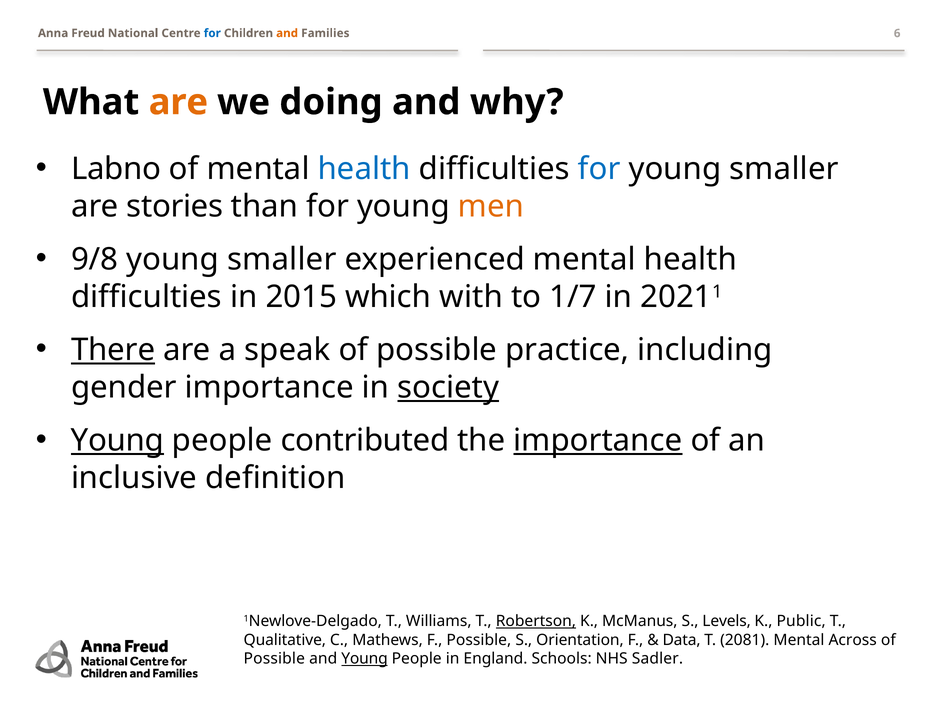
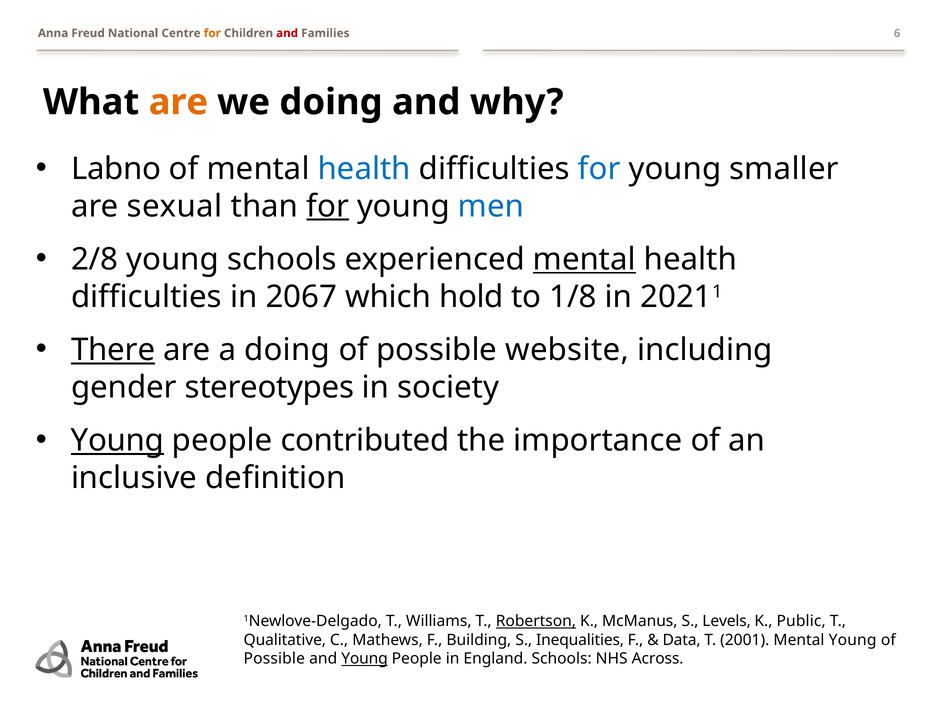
for at (212, 33) colour: blue -> orange
and at (287, 33) colour: orange -> red
stories: stories -> sexual
for at (328, 206) underline: none -> present
men colour: orange -> blue
9/8: 9/8 -> 2/8
smaller at (282, 259): smaller -> schools
mental at (584, 259) underline: none -> present
2015: 2015 -> 2067
with: with -> hold
1/7: 1/7 -> 1/8
a speak: speak -> doing
practice: practice -> website
gender importance: importance -> stereotypes
society underline: present -> none
importance at (598, 440) underline: present -> none
F Possible: Possible -> Building
Orientation: Orientation -> Inequalities
2081: 2081 -> 2001
Mental Across: Across -> Young
Sadler: Sadler -> Across
